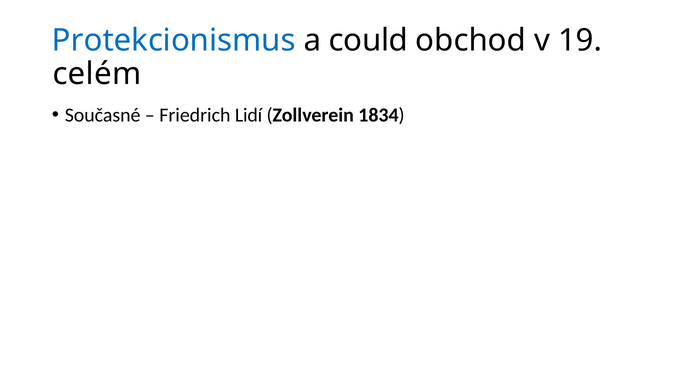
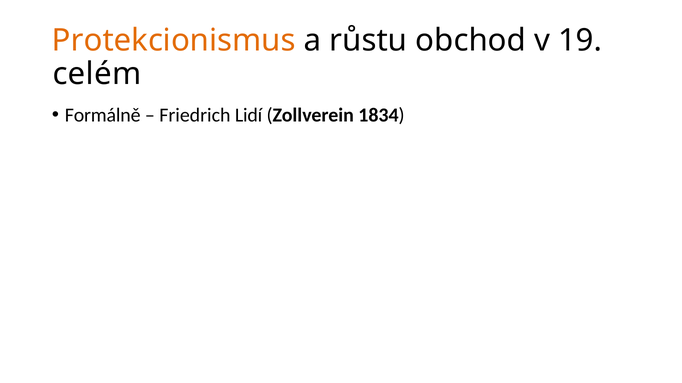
Protekcionismus colour: blue -> orange
could: could -> růstu
Současné: Současné -> Formálně
